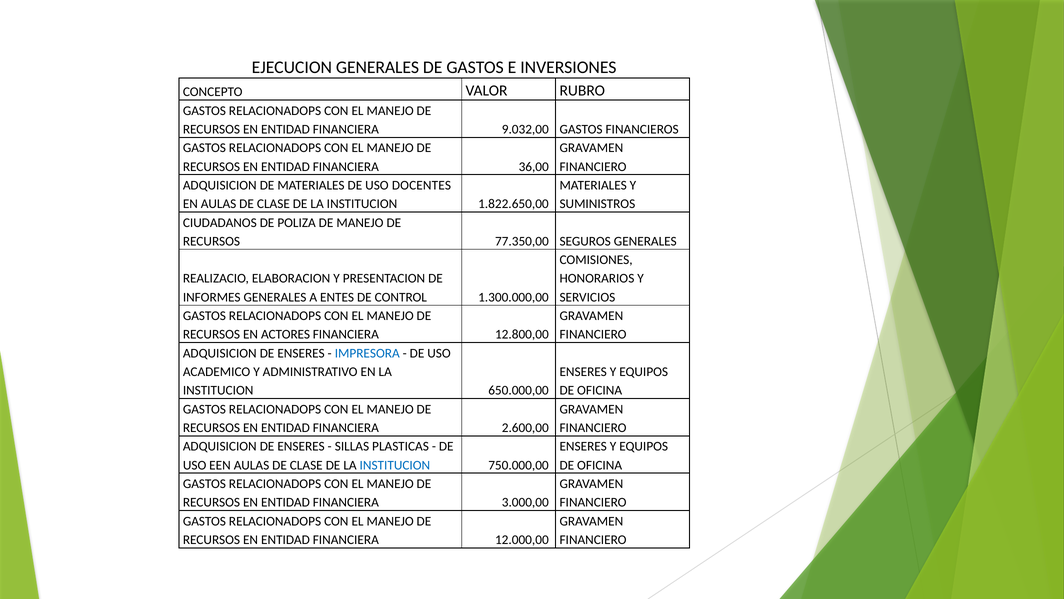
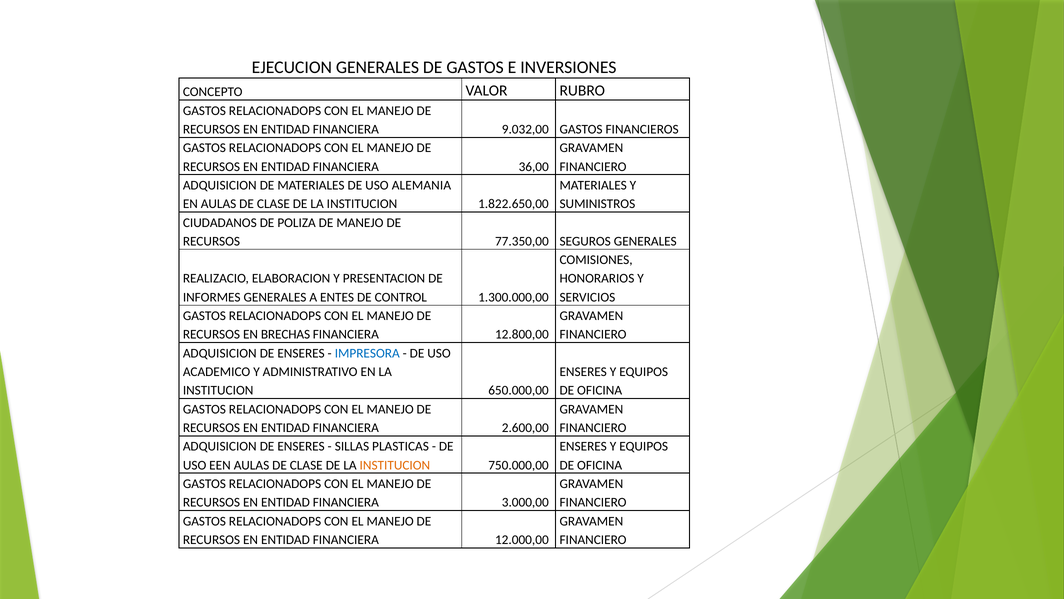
DOCENTES: DOCENTES -> ALEMANIA
ACTORES: ACTORES -> BRECHAS
INSTITUCION at (395, 465) colour: blue -> orange
